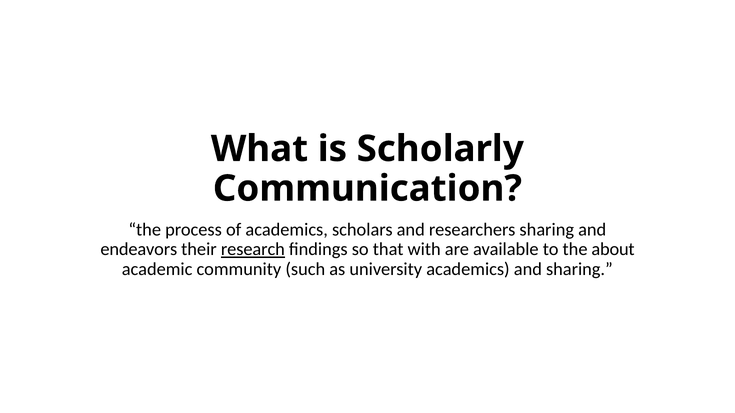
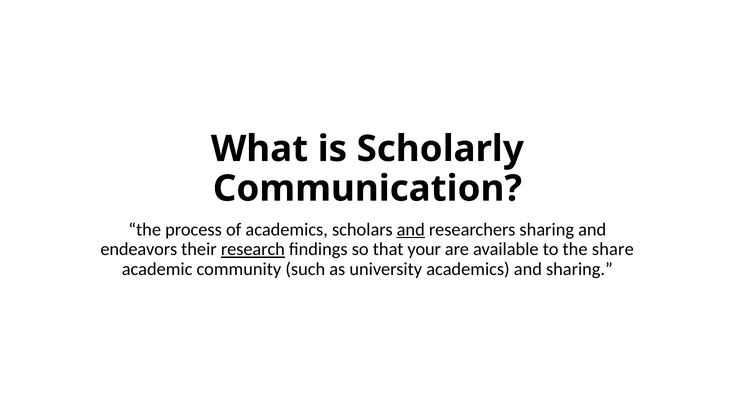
and at (411, 230) underline: none -> present
with: with -> your
about: about -> share
